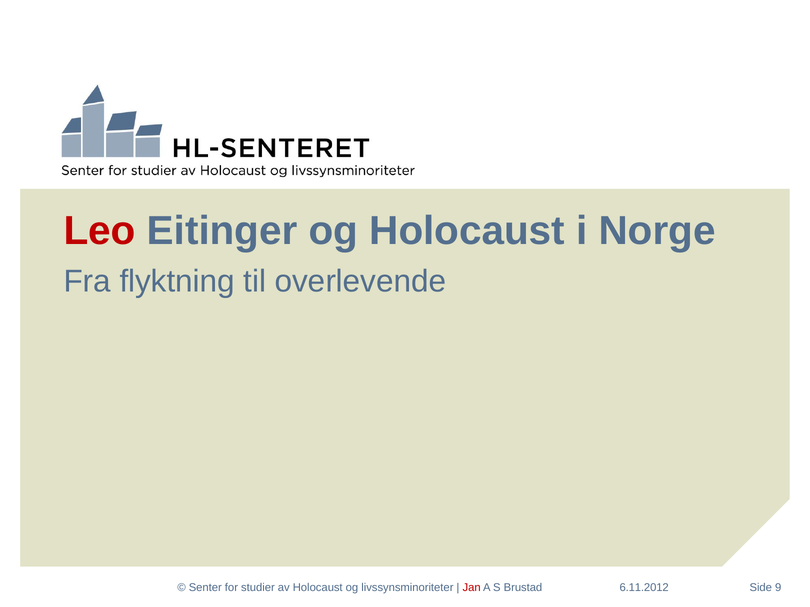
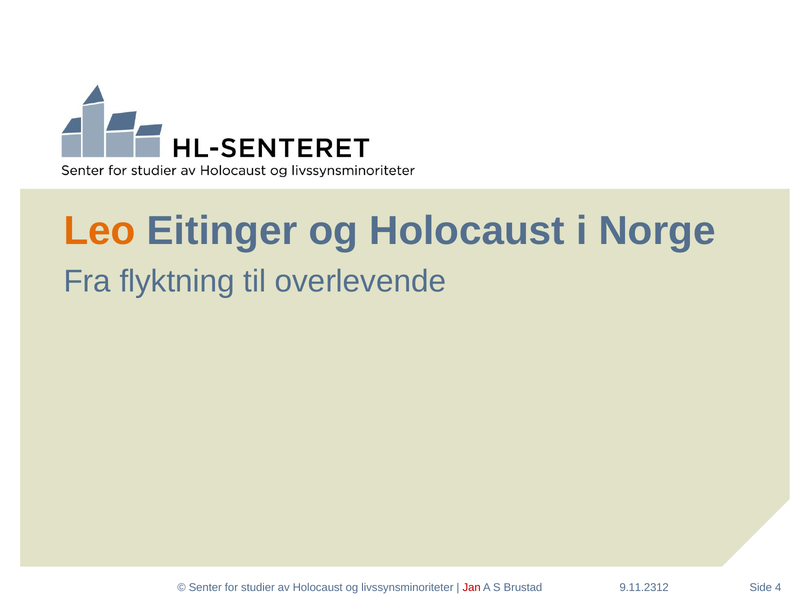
Leo colour: red -> orange
6.11.2012: 6.11.2012 -> 9.11.2312
9: 9 -> 4
